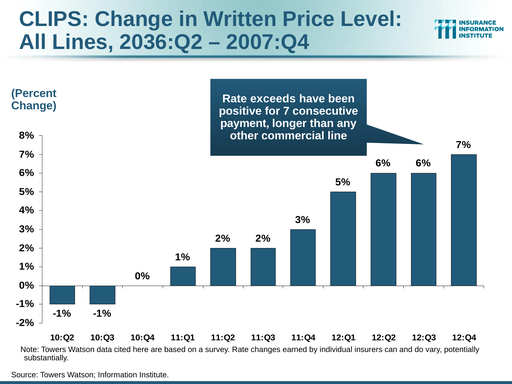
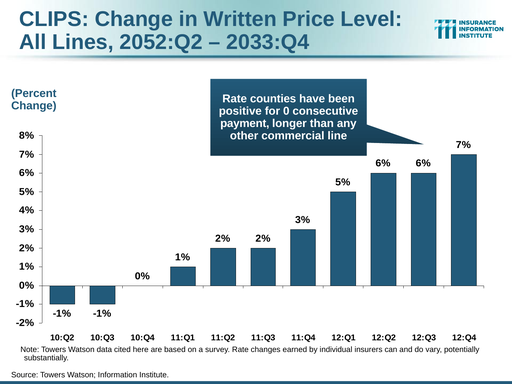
2036:Q2: 2036:Q2 -> 2052:Q2
2007:Q4: 2007:Q4 -> 2033:Q4
exceeds: exceeds -> counties
7: 7 -> 0
